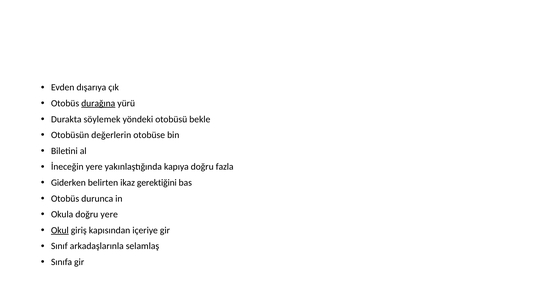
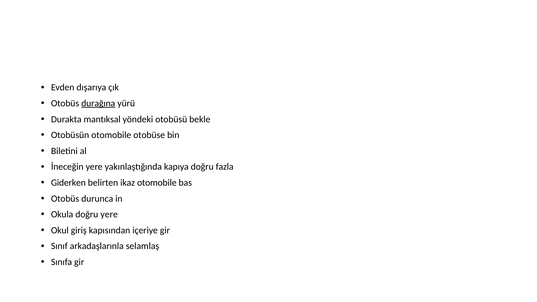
söylemek: söylemek -> mantıksal
Otobüsün değerlerin: değerlerin -> otomobile
ikaz gerektiğini: gerektiğini -> otomobile
Okul underline: present -> none
